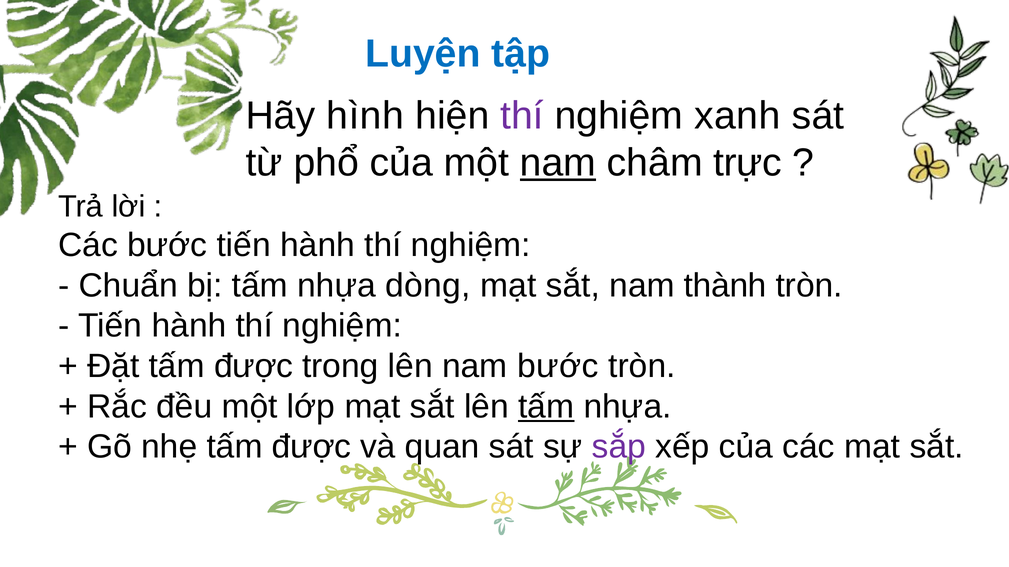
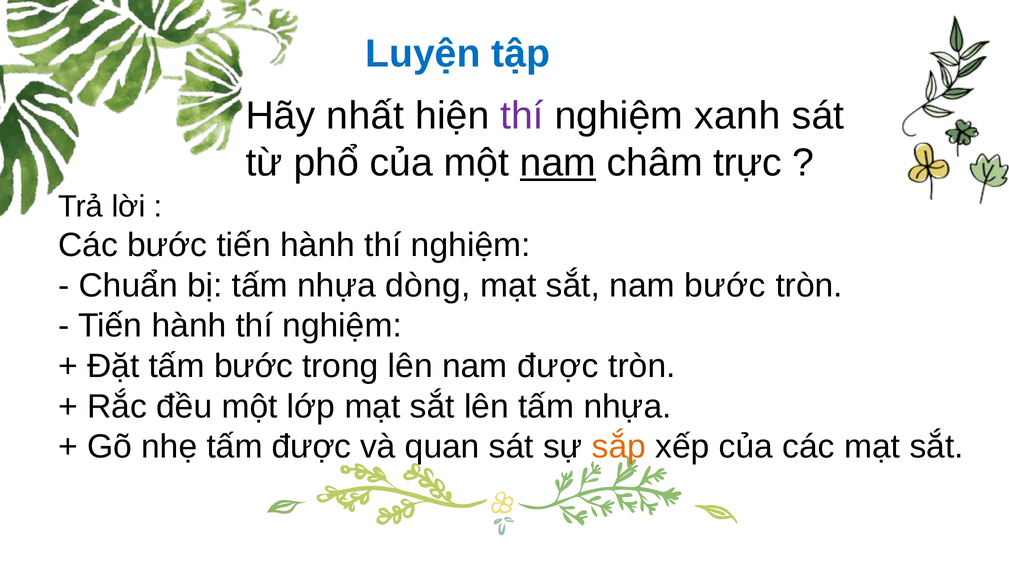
hình: hình -> nhất
nam thành: thành -> bước
Đặt tấm được: được -> bước
nam bước: bước -> được
tấm at (546, 407) underline: present -> none
sắp colour: purple -> orange
